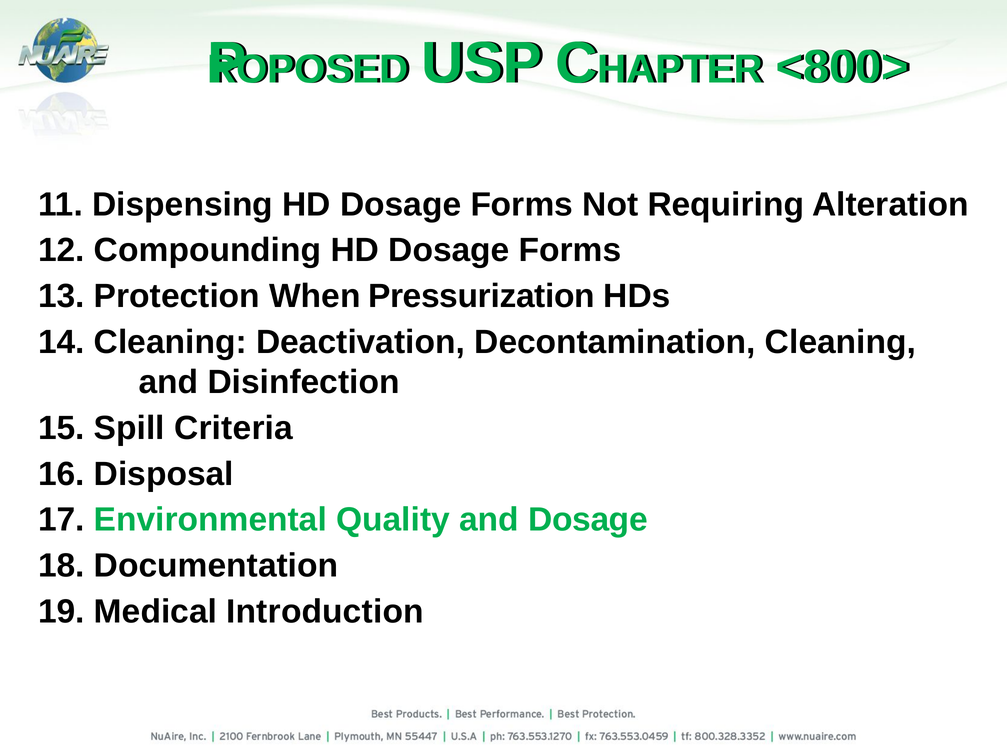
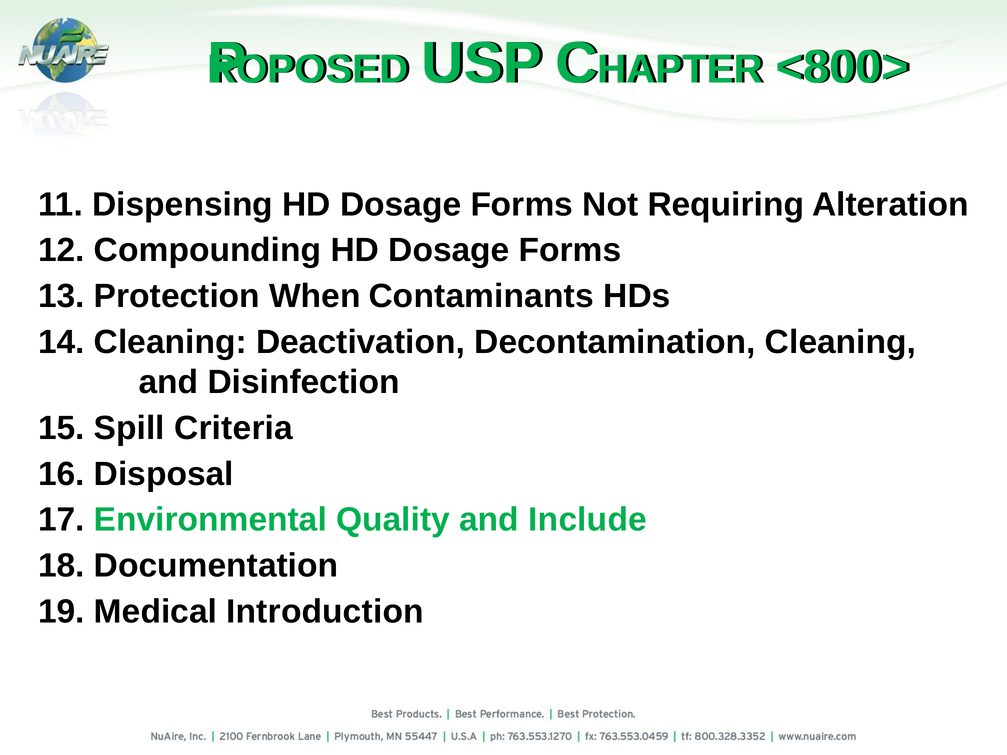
Pressurization: Pressurization -> Contaminants
and Dosage: Dosage -> Include
